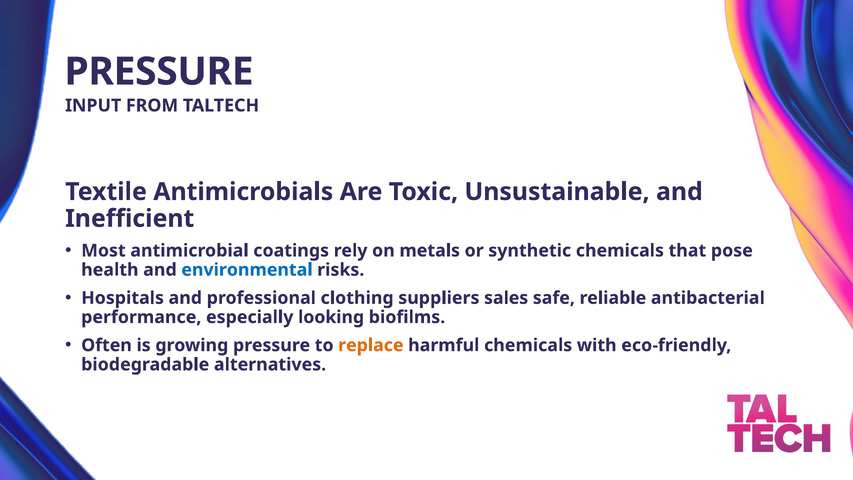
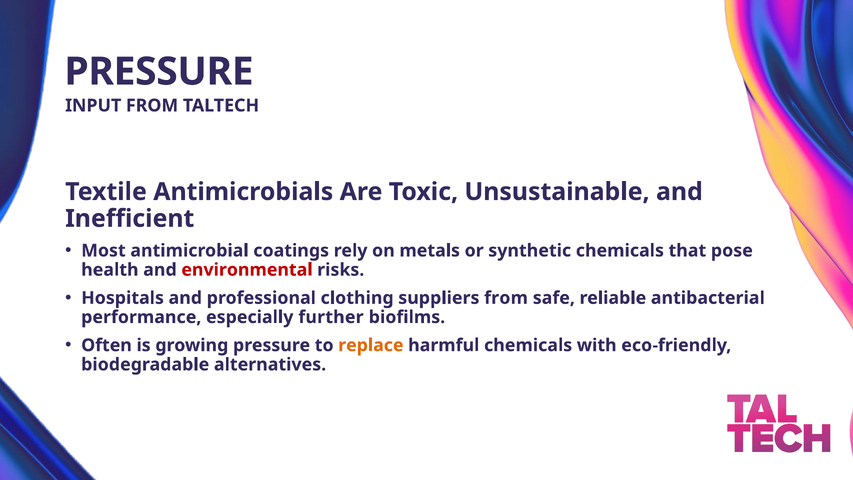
environmental colour: blue -> red
suppliers sales: sales -> from
looking: looking -> further
